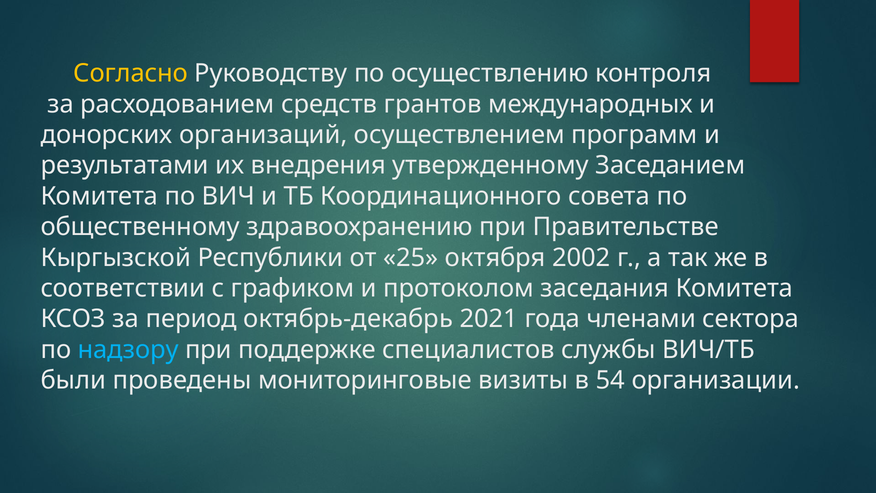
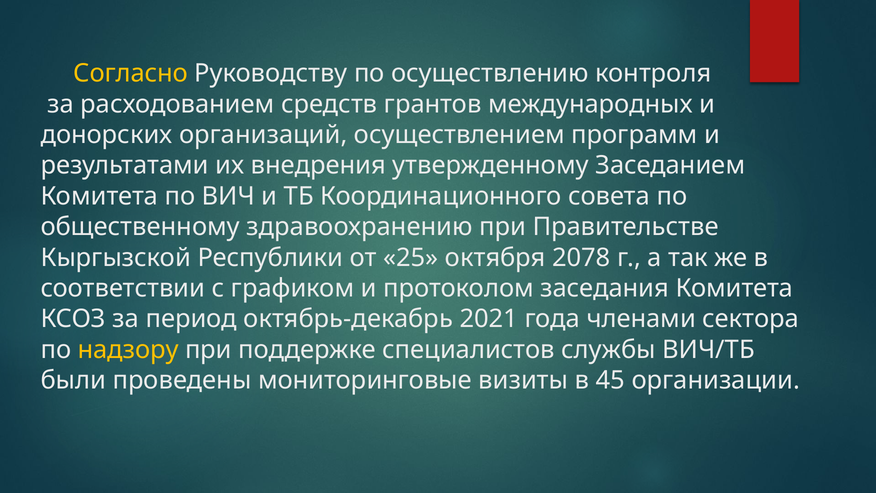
2002: 2002 -> 2078
надзору colour: light blue -> yellow
54: 54 -> 45
